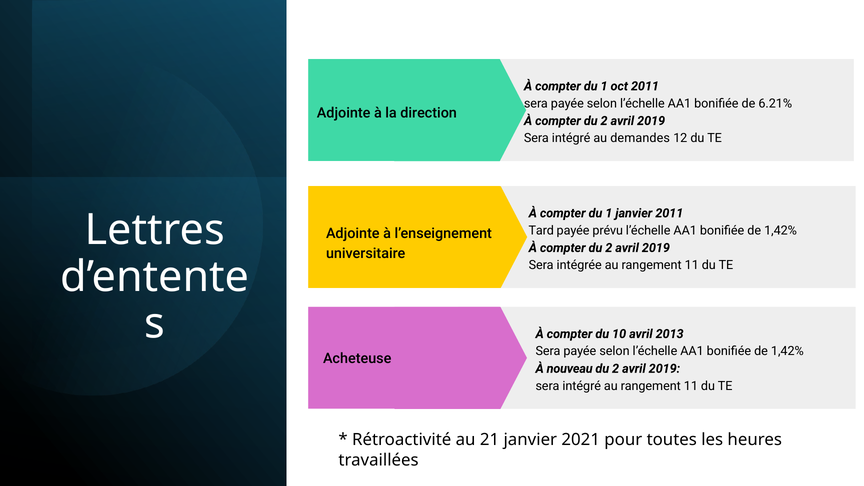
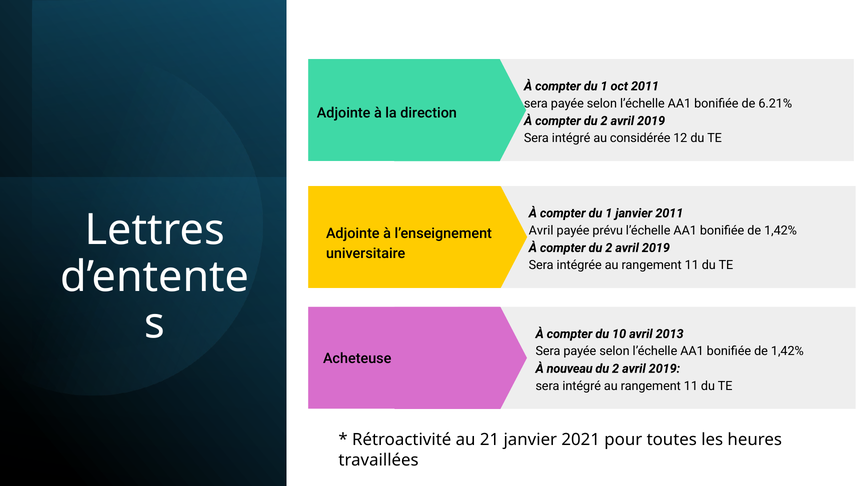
demandes: demandes -> considérée
Tard at (541, 231): Tard -> Avril
